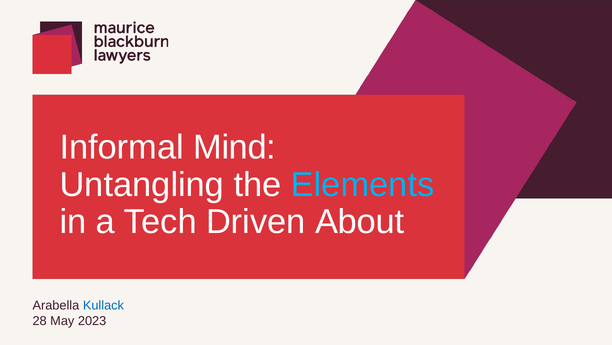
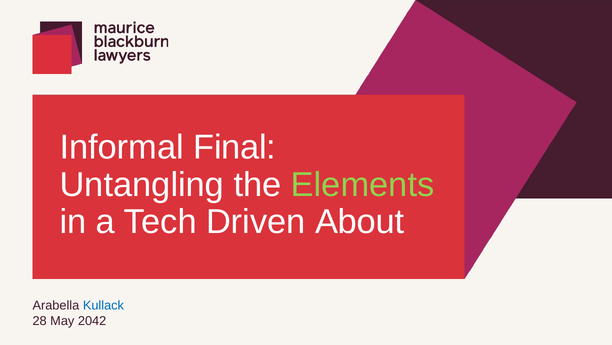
Mind: Mind -> Final
Elements colour: light blue -> light green
2023: 2023 -> 2042
